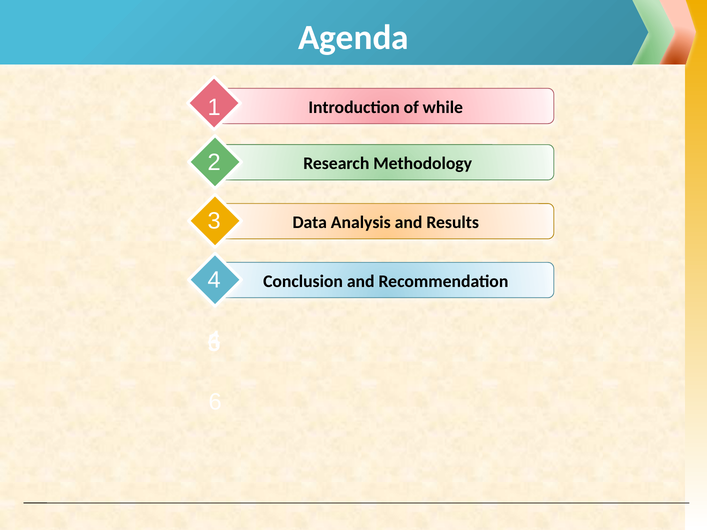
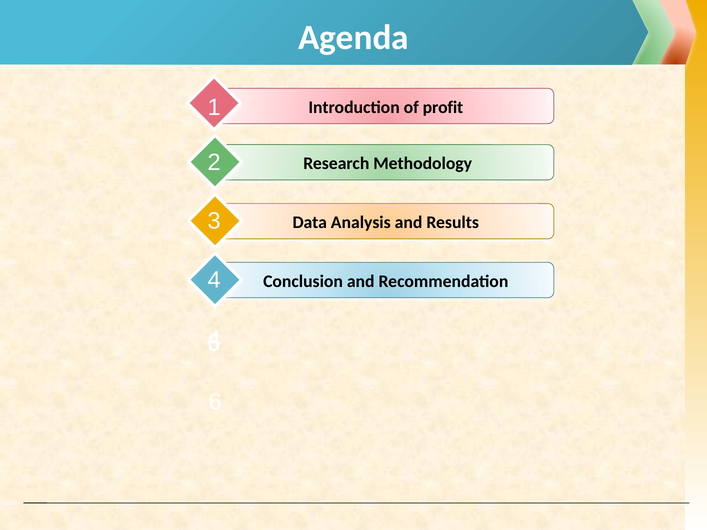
while: while -> profit
